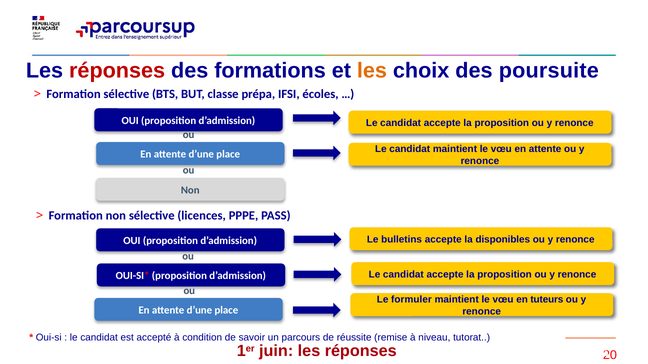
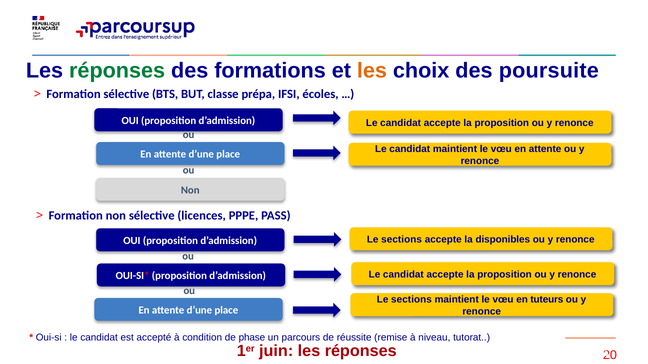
réponses at (117, 71) colour: red -> green
bulletins at (402, 240): bulletins -> sections
formuler at (411, 300): formuler -> sections
savoir: savoir -> phase
